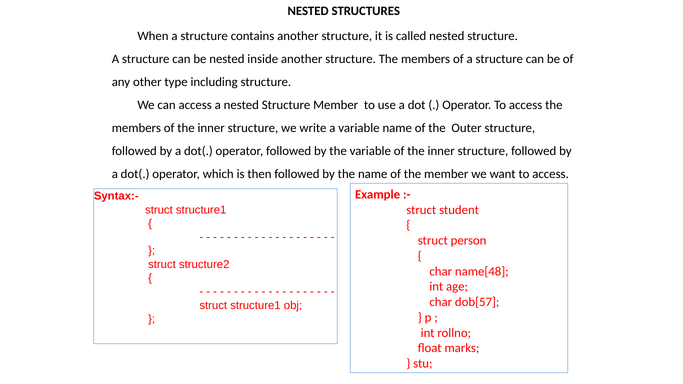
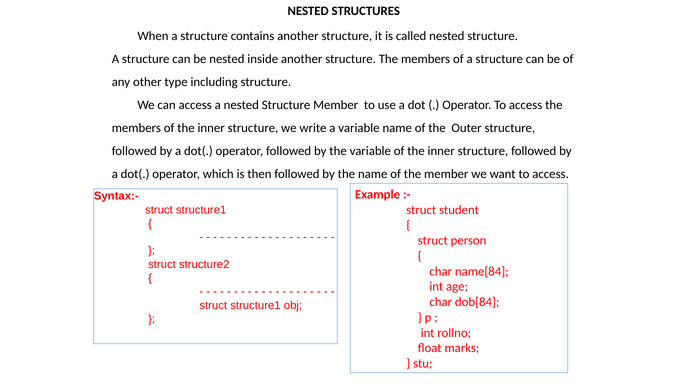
name[48: name[48 -> name[84
dob[57: dob[57 -> dob[84
